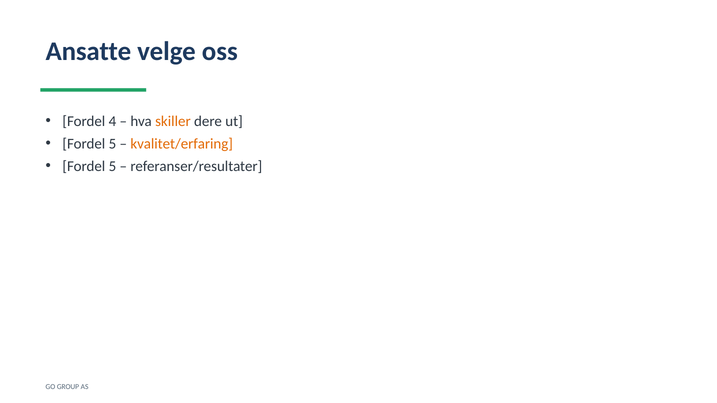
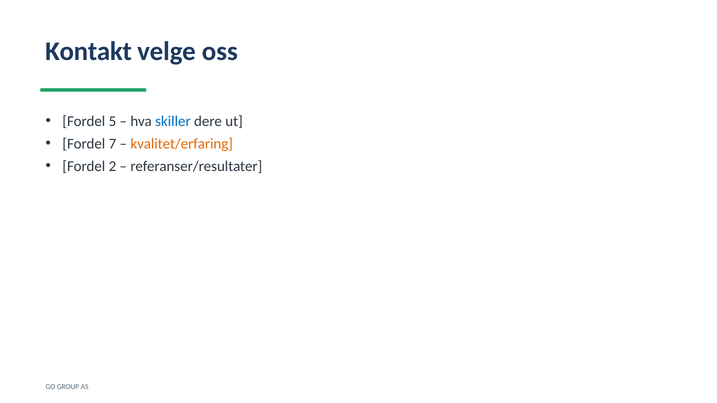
Ansatte: Ansatte -> Kontakt
4: 4 -> 5
skiller colour: orange -> blue
5 at (112, 144): 5 -> 7
5 at (112, 166): 5 -> 2
